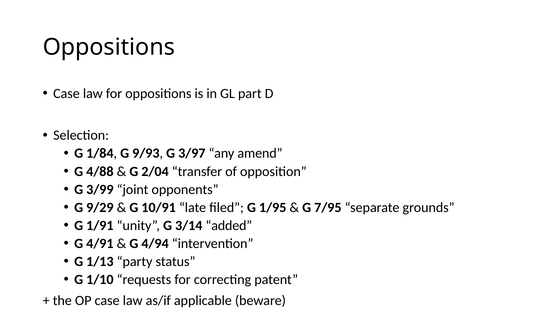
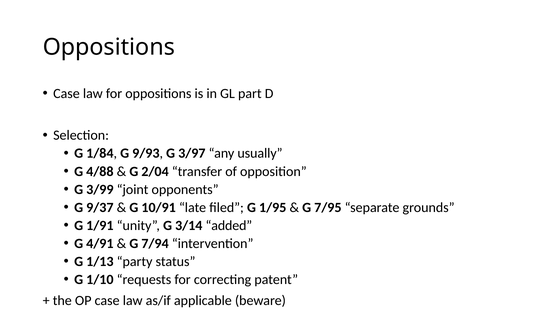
amend: amend -> usually
9/29: 9/29 -> 9/37
4/94: 4/94 -> 7/94
